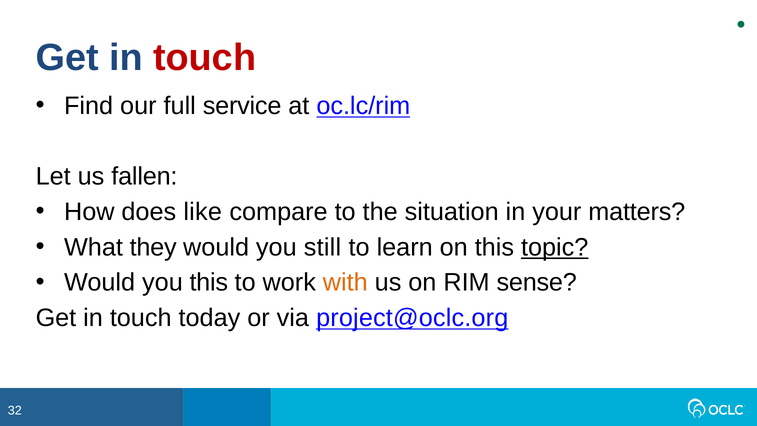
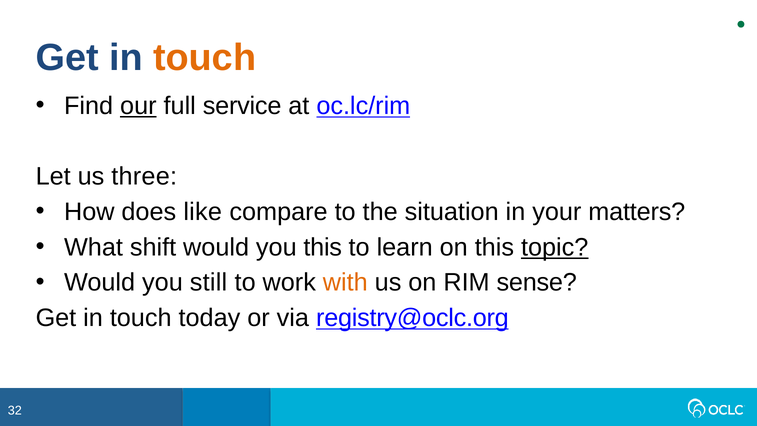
touch at (205, 58) colour: red -> orange
our underline: none -> present
fallen: fallen -> three
they: they -> shift
you still: still -> this
you this: this -> still
project@oclc.org: project@oclc.org -> registry@oclc.org
